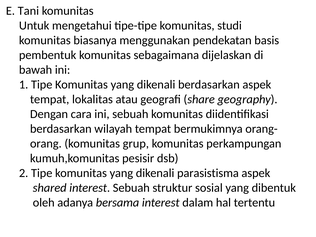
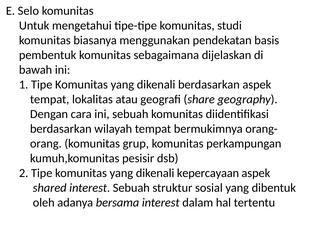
Tani: Tani -> Selo
parasistisma: parasistisma -> kepercayaan
